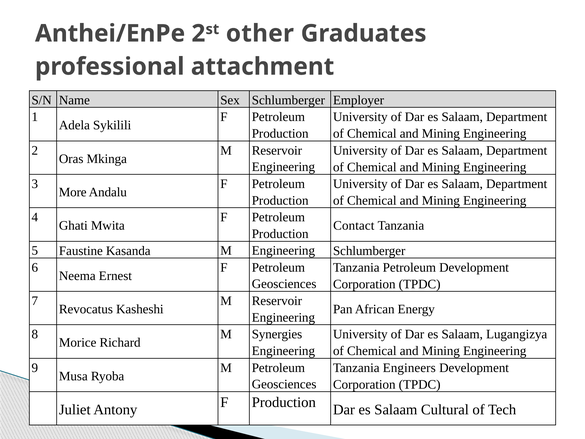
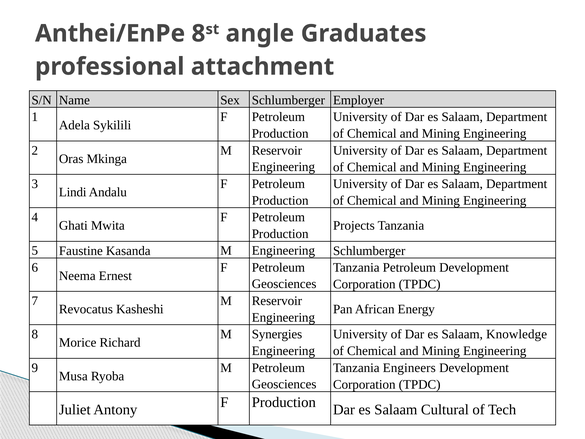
Anthei/EnPe 2: 2 -> 8
other: other -> angle
More: More -> Lindi
Contact: Contact -> Projects
Lugangizya: Lugangizya -> Knowledge
